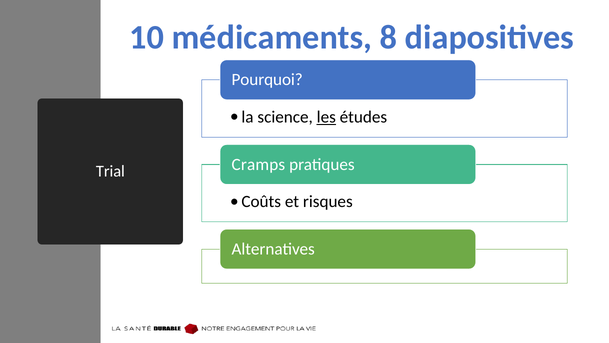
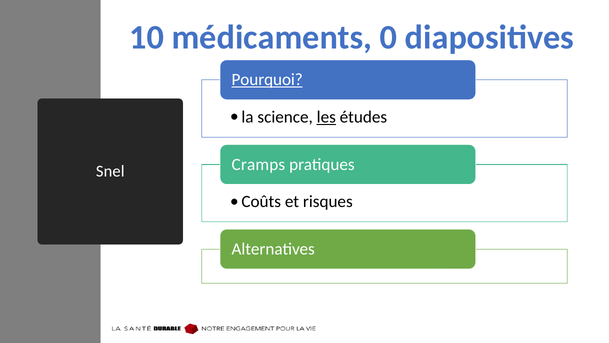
8: 8 -> 0
Pourquoi underline: none -> present
Trial: Trial -> Snel
